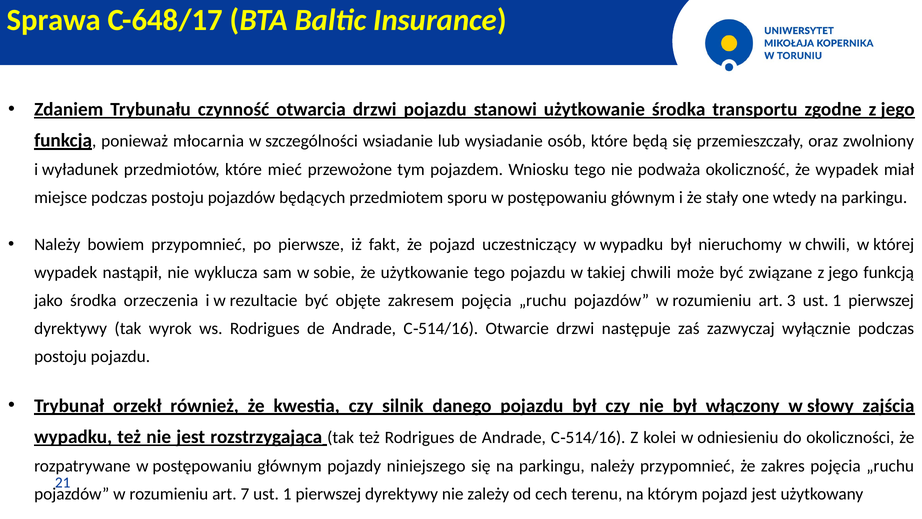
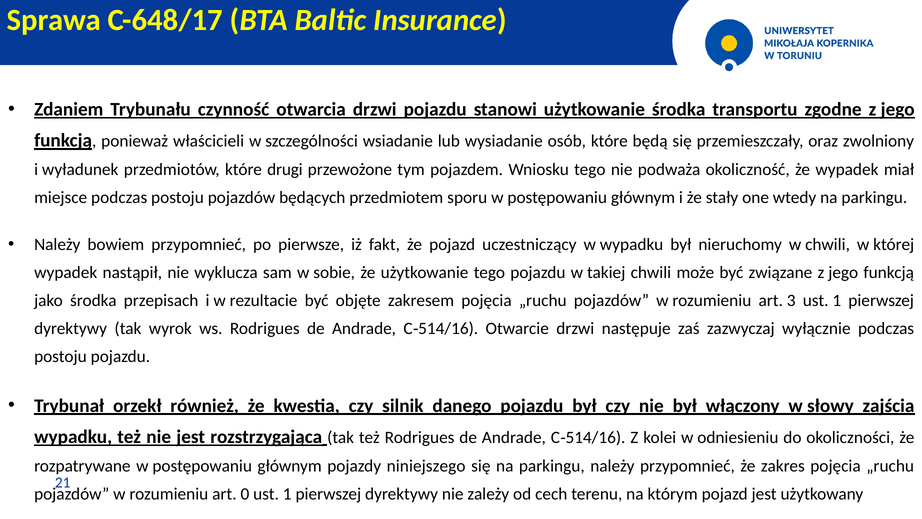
młocarnia: młocarnia -> właścicieli
mieć: mieć -> drugi
orzeczenia: orzeczenia -> przepisach
7: 7 -> 0
